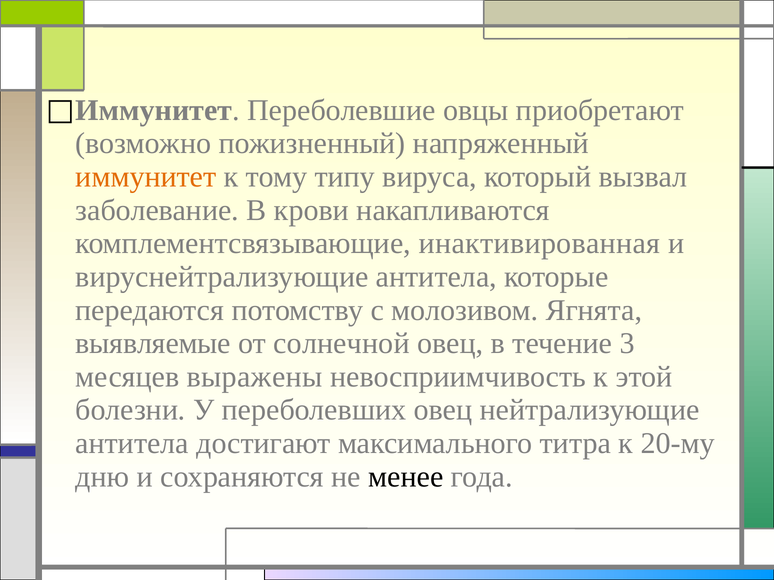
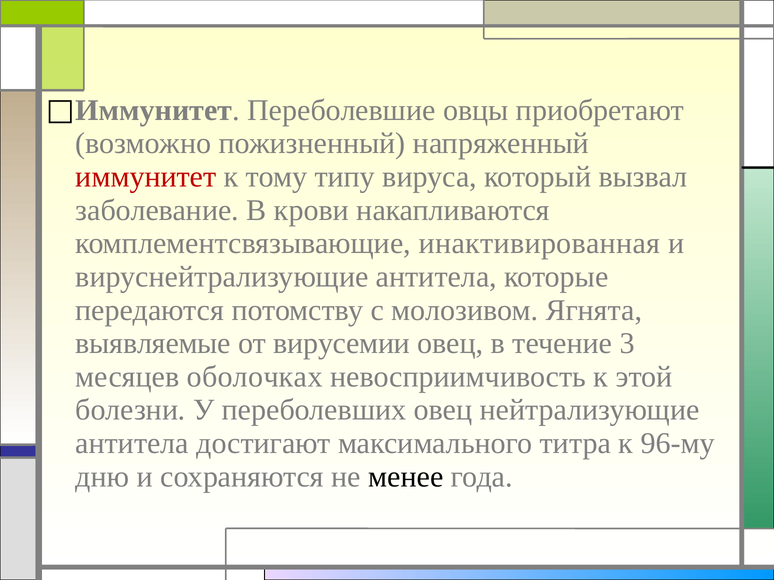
иммунитет colour: orange -> red
солнечной: солнечной -> вирусемии
выражены: выражены -> оболочках
20-му: 20-му -> 96-му
